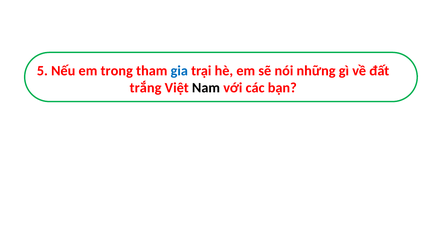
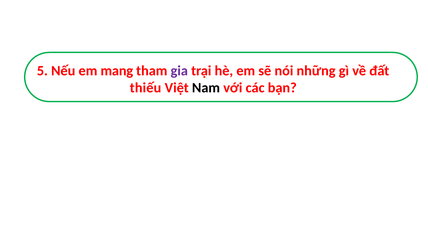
trong: trong -> mang
gia colour: blue -> purple
trắng: trắng -> thiếu
